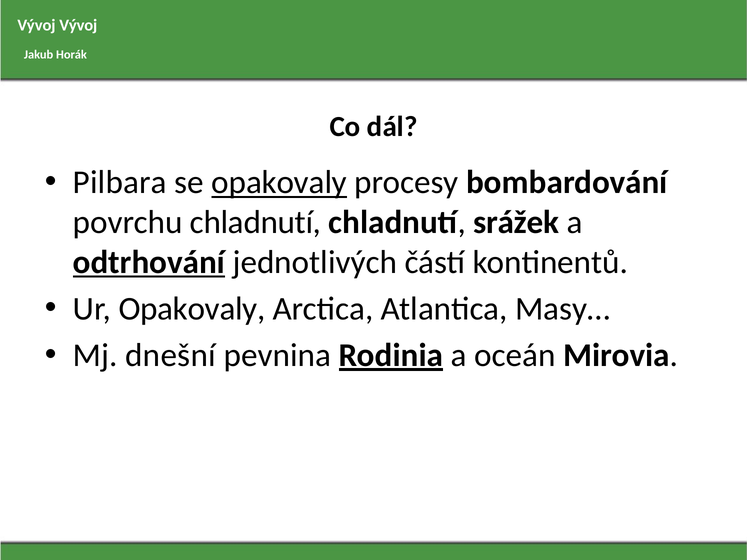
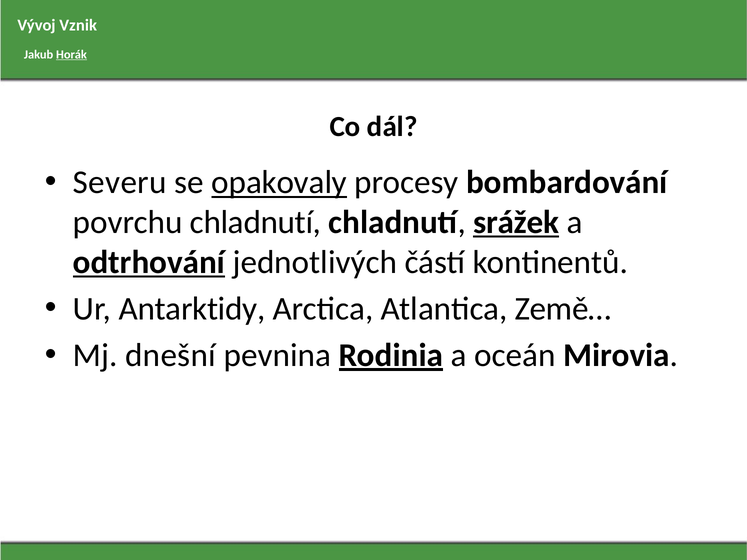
Vývoj Vývoj: Vývoj -> Vznik
Horák underline: none -> present
Pilbara: Pilbara -> Severu
srážek underline: none -> present
Ur Opakovaly: Opakovaly -> Antarktidy
Masy…: Masy… -> Země…
